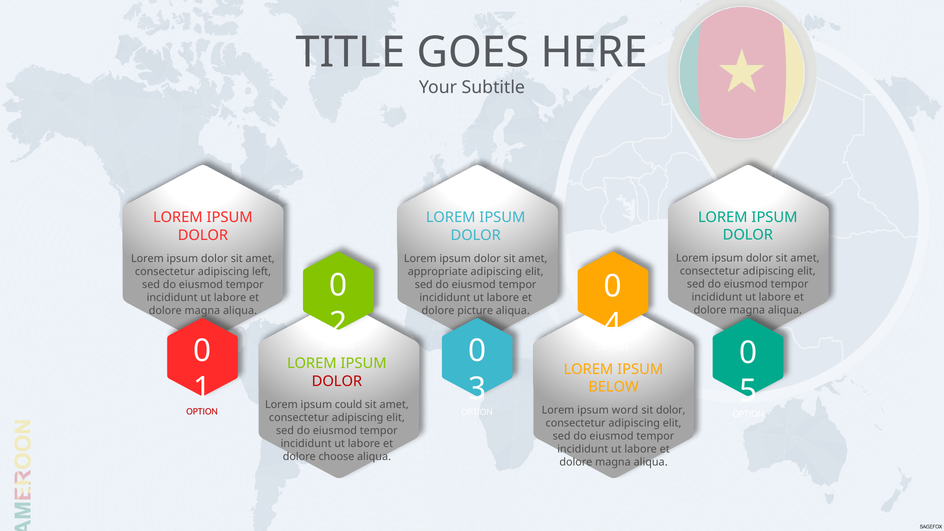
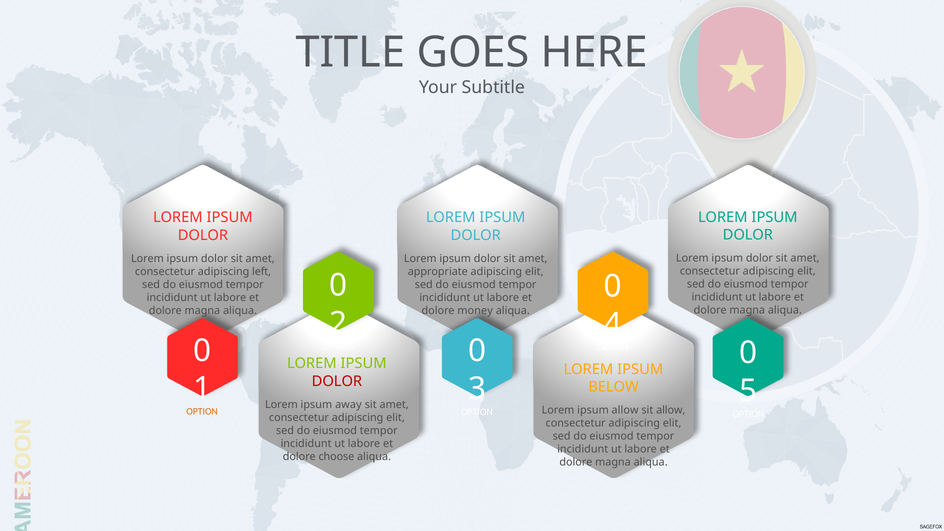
picture: picture -> money
could: could -> away
ipsum word: word -> allow
sit dolor: dolor -> allow
OPTION at (202, 412) colour: red -> orange
